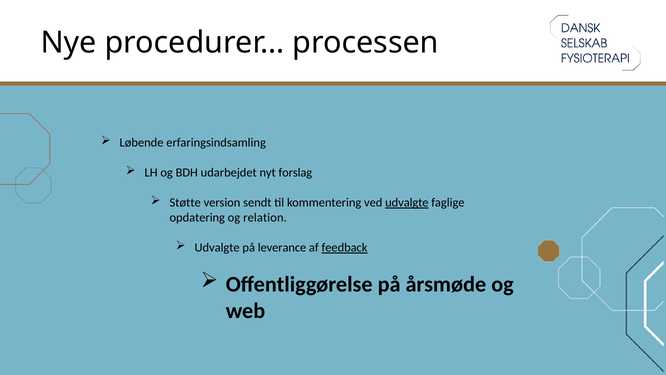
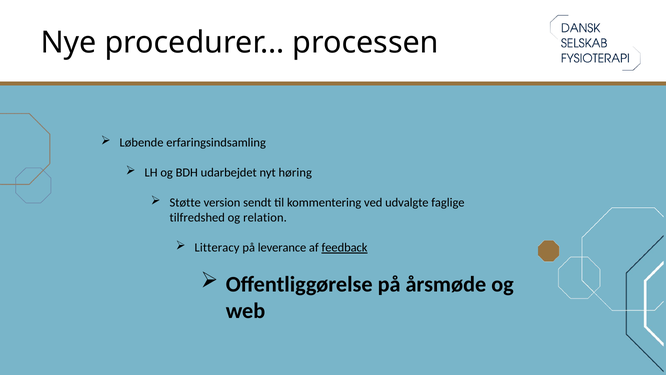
forslag: forslag -> høring
udvalgte at (407, 202) underline: present -> none
opdatering: opdatering -> tilfredshed
Udvalgte at (217, 247): Udvalgte -> Litteracy
